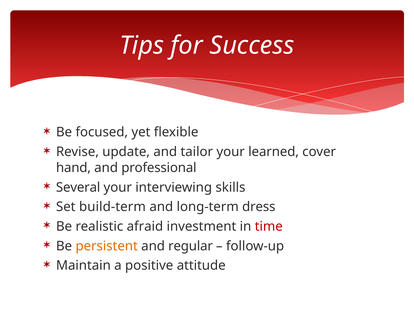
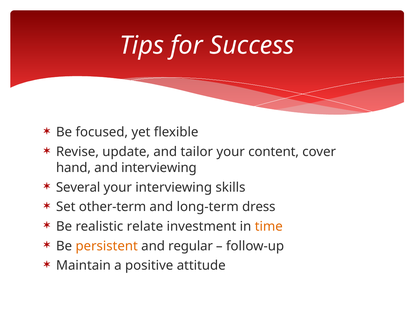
learned: learned -> content
and professional: professional -> interviewing
build-term: build-term -> other-term
afraid: afraid -> relate
time colour: red -> orange
